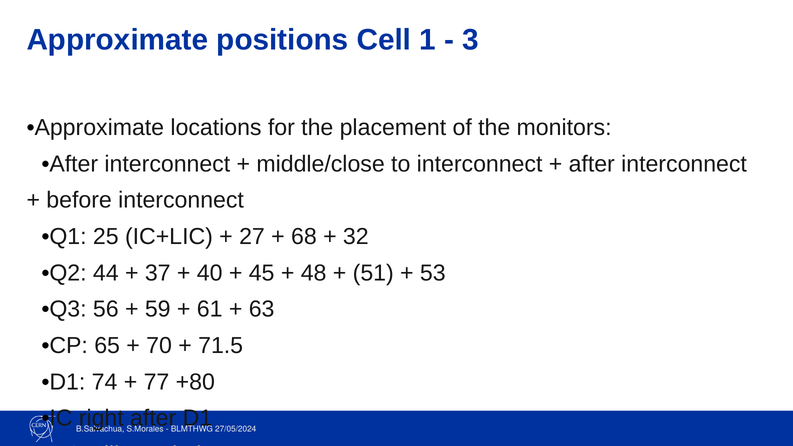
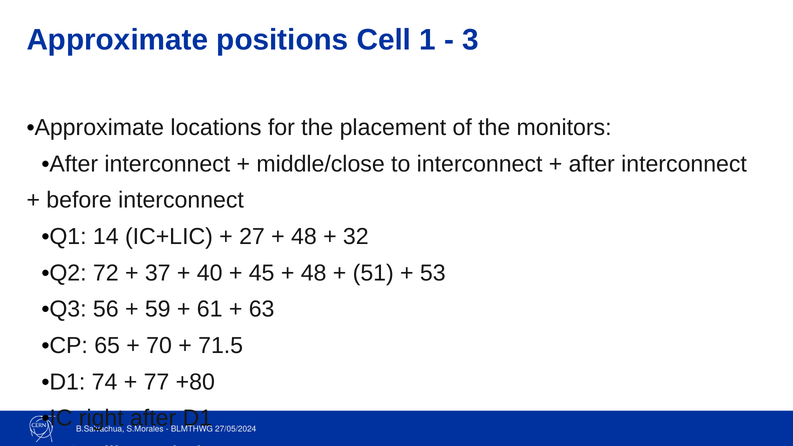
25: 25 -> 14
68 at (304, 237): 68 -> 48
44: 44 -> 72
